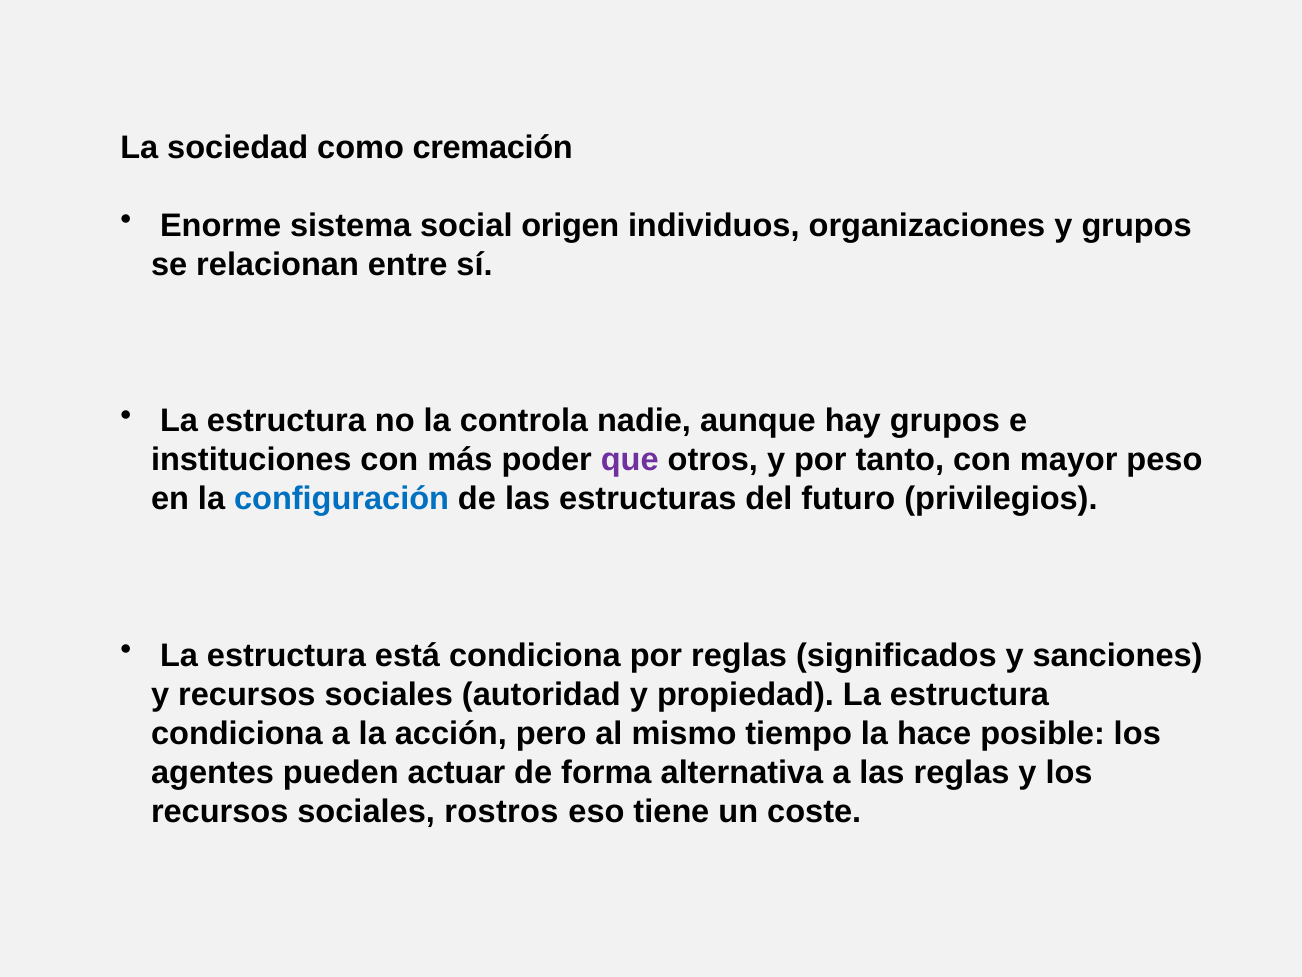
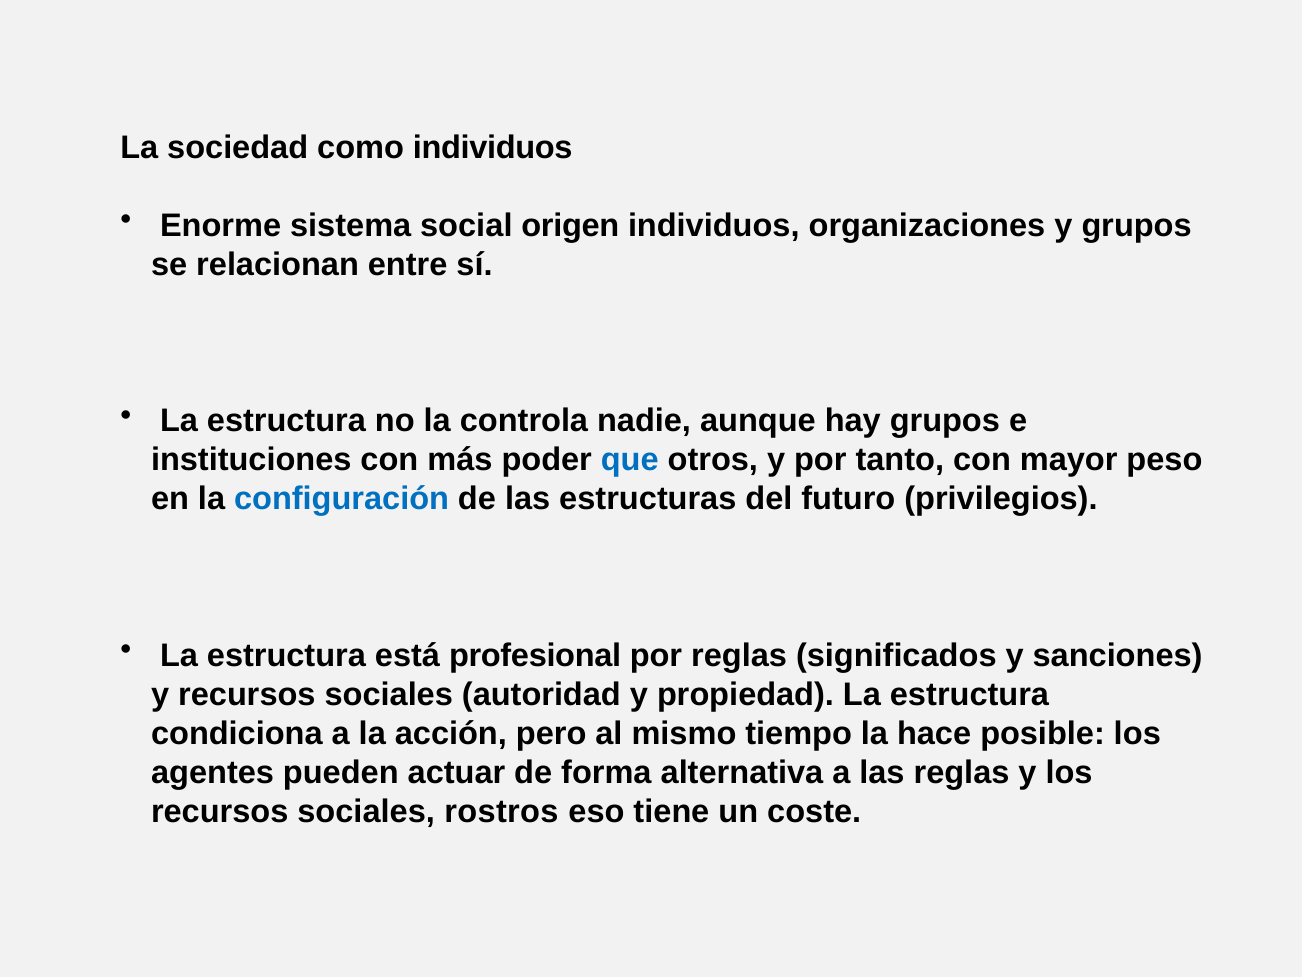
como cremación: cremación -> individuos
que colour: purple -> blue
está condiciona: condiciona -> profesional
